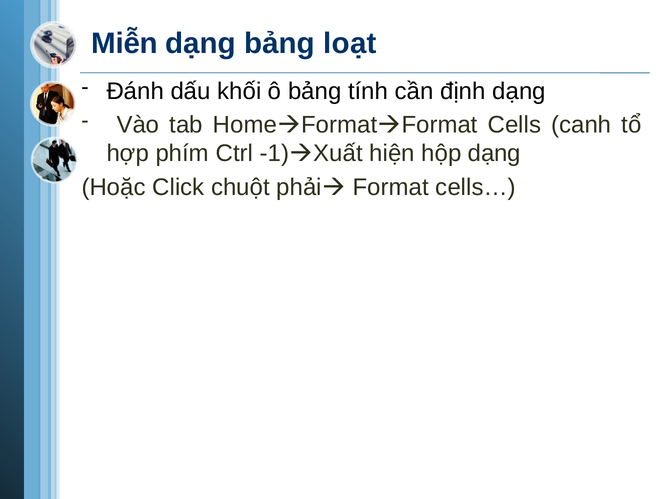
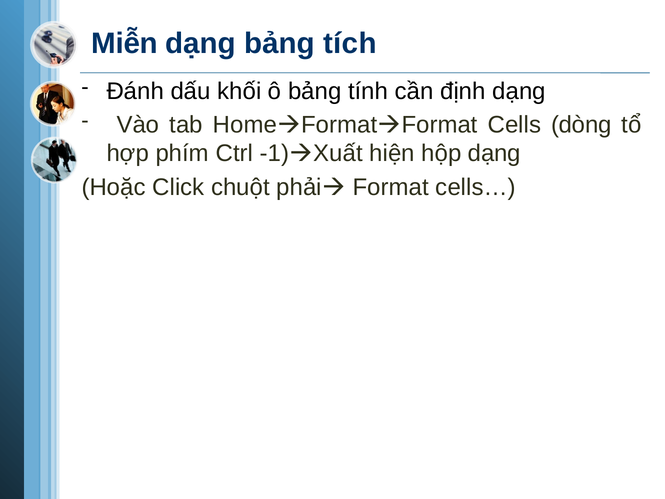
loạt: loạt -> tích
canh: canh -> dòng
